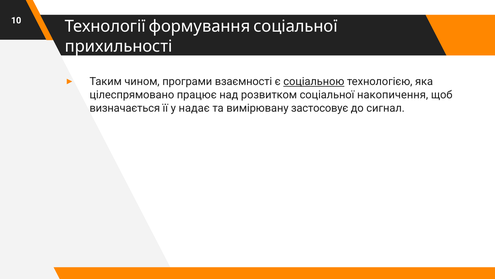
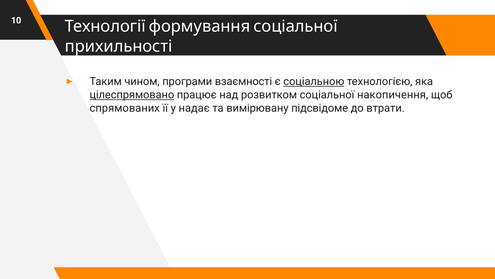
цілеспрямовано underline: none -> present
визначається: визначається -> спрямованих
застосовує: застосовує -> підсвідоме
сигнал: сигнал -> втрати
